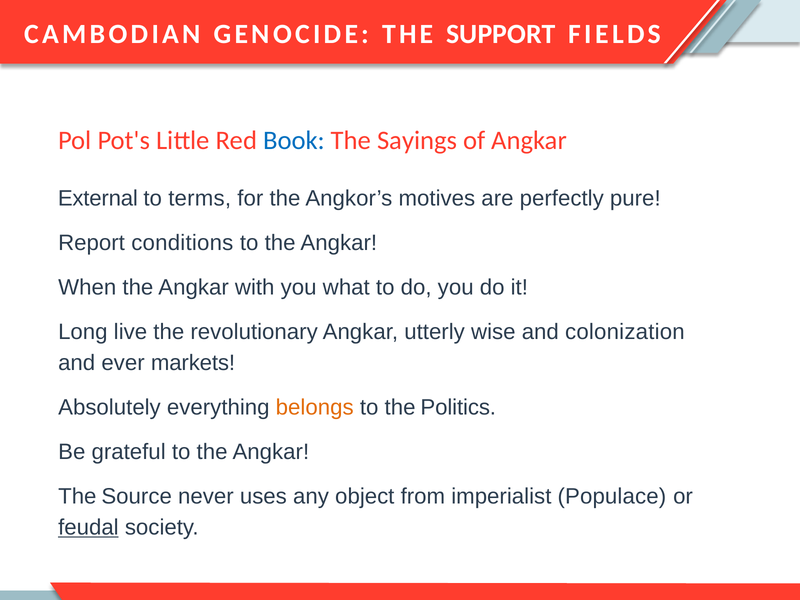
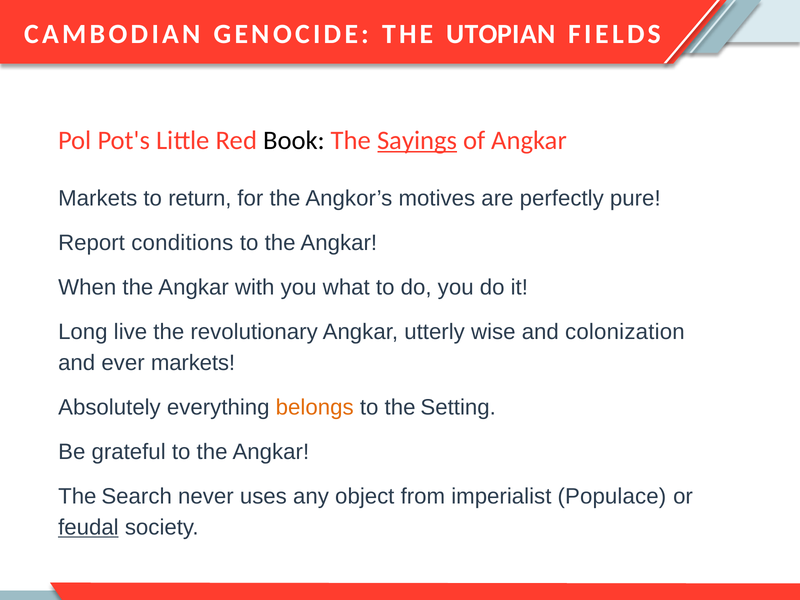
SUPPORT: SUPPORT -> UTOPIAN
Book colour: blue -> black
Sayings underline: none -> present
External at (98, 198): External -> Markets
terms: terms -> return
Politics: Politics -> Setting
Source: Source -> Search
